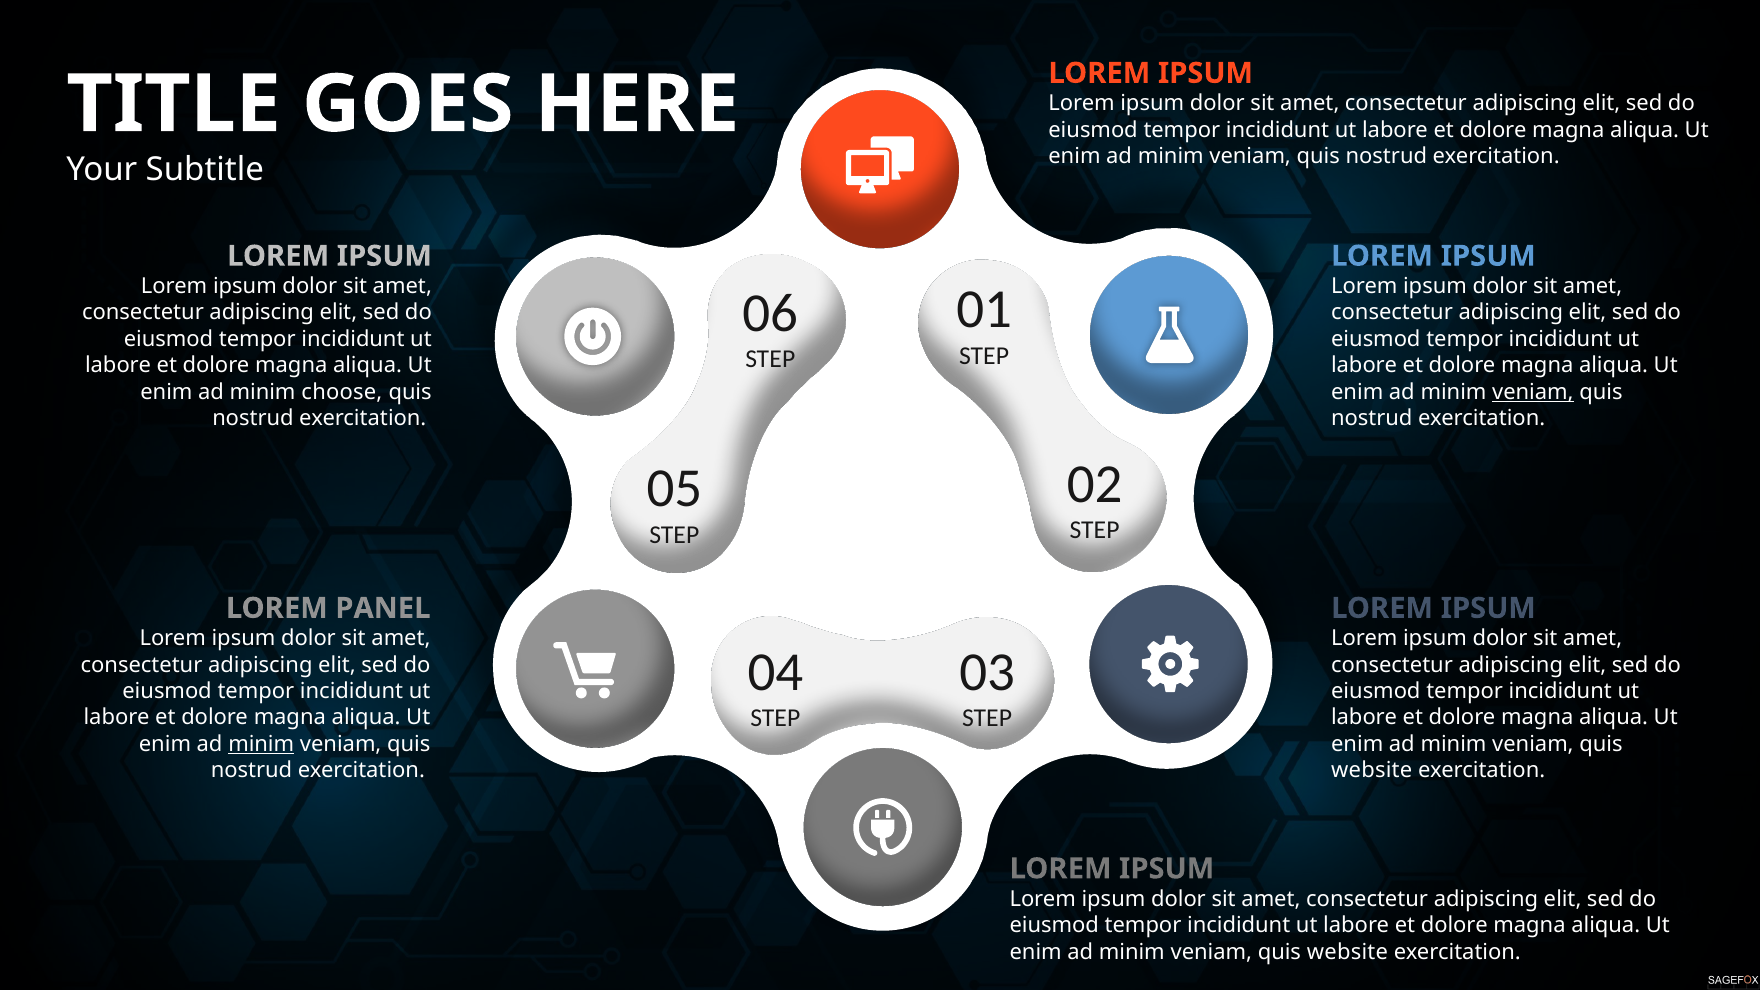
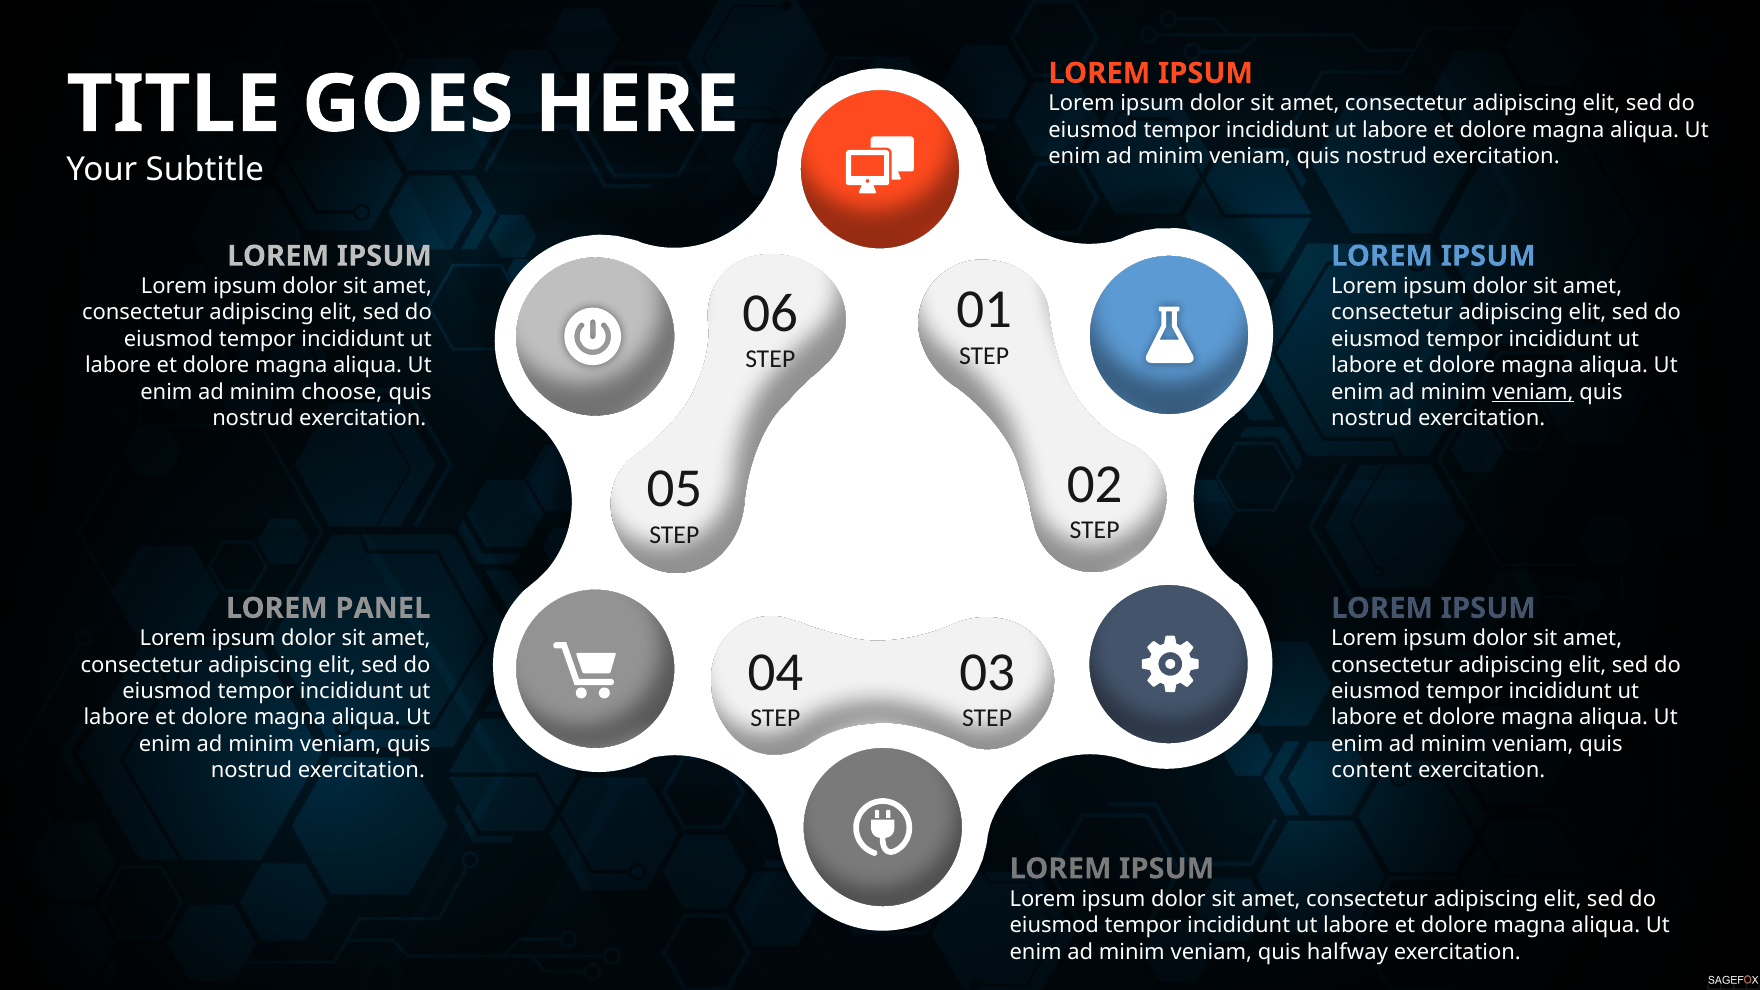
minim at (261, 744) underline: present -> none
website at (1372, 770): website -> content
website at (1347, 952): website -> halfway
